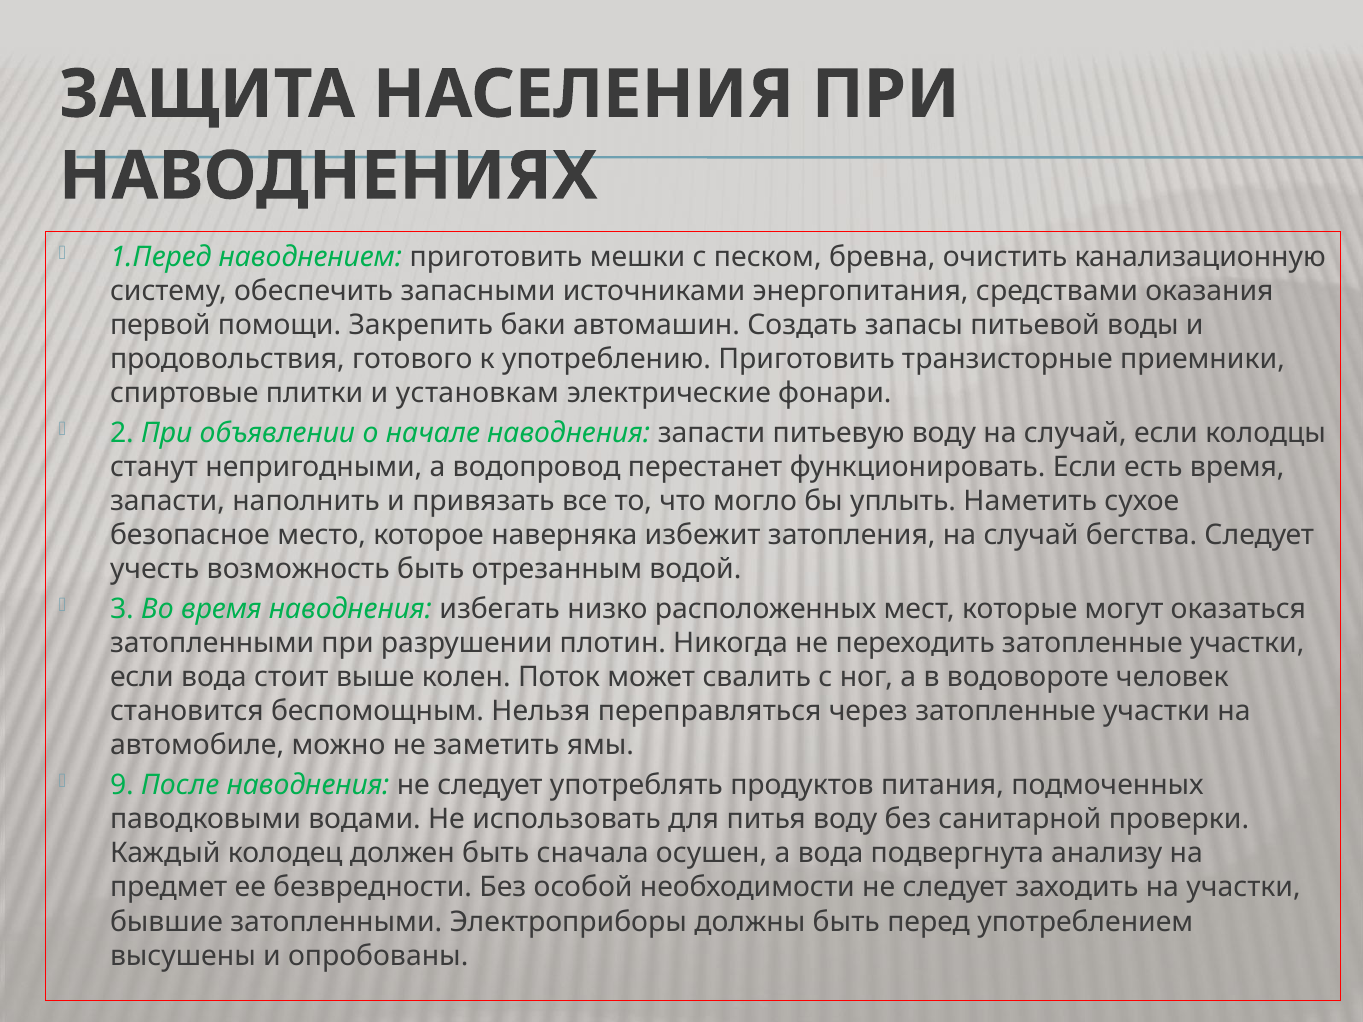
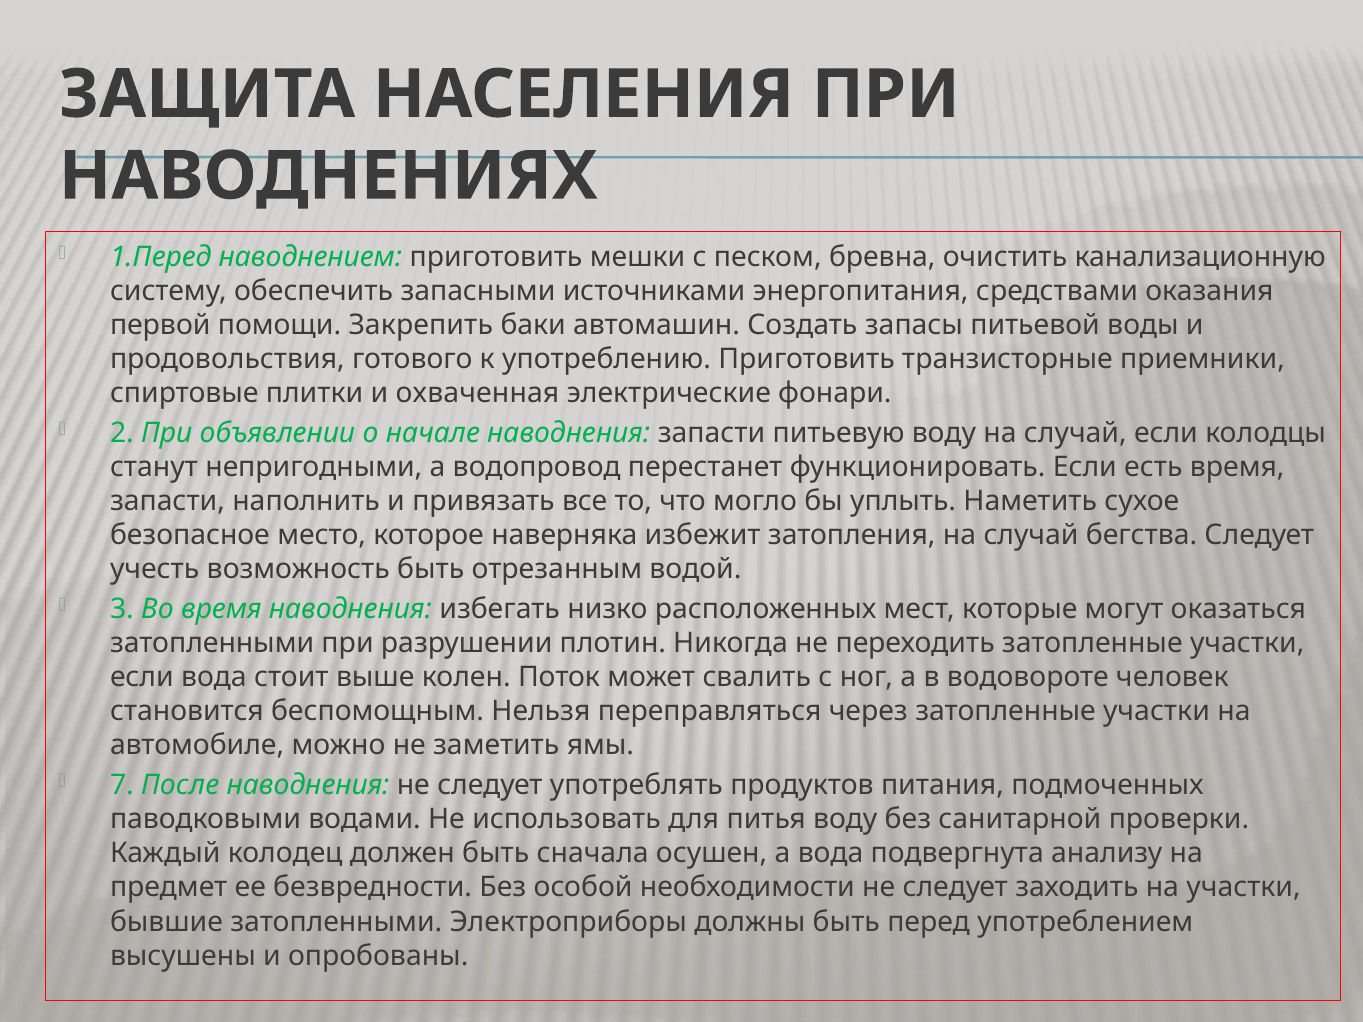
установкам: установкам -> охваченная
9: 9 -> 7
